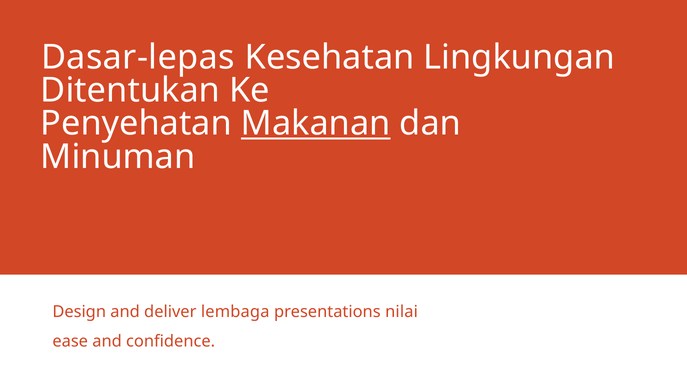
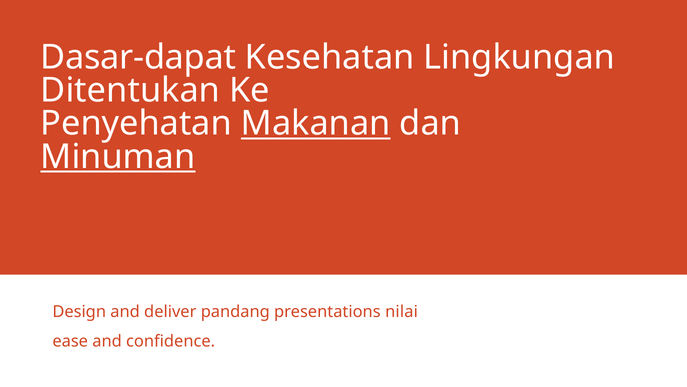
Dasar-lepas: Dasar-lepas -> Dasar-dapat
Minuman underline: none -> present
lembaga: lembaga -> pandang
